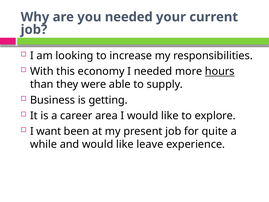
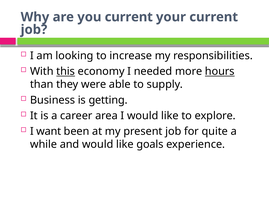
you needed: needed -> current
this underline: none -> present
leave: leave -> goals
